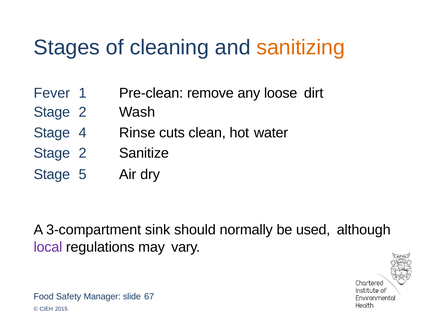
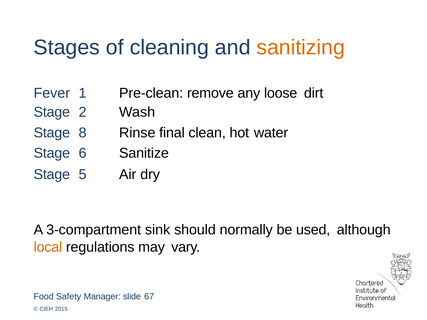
4: 4 -> 8
cuts: cuts -> final
2 at (83, 153): 2 -> 6
local colour: purple -> orange
